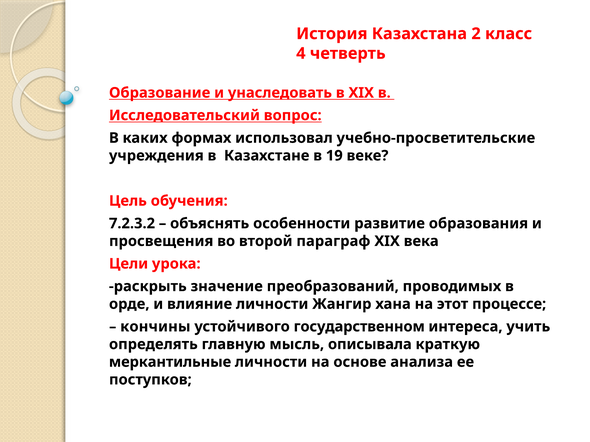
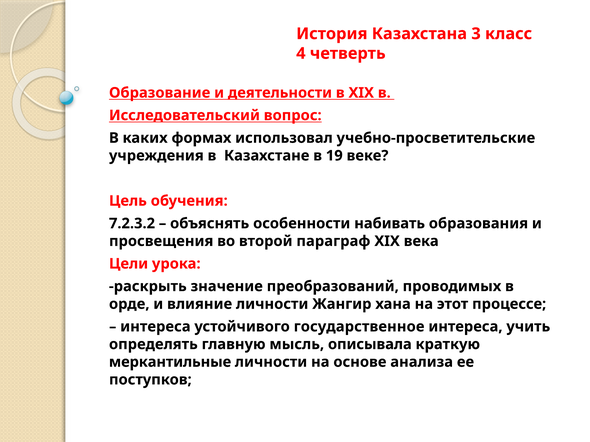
2: 2 -> 3
унаследовать: унаследовать -> деятельности
развитие: развитие -> набивать
кончины at (155, 327): кончины -> интереса
государственном: государственном -> государственное
